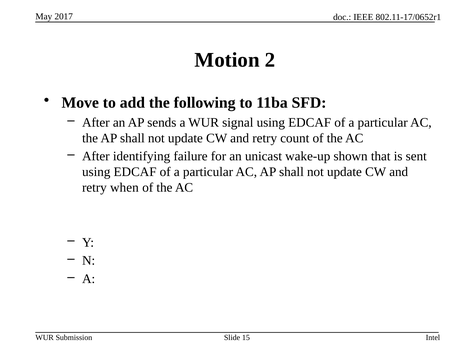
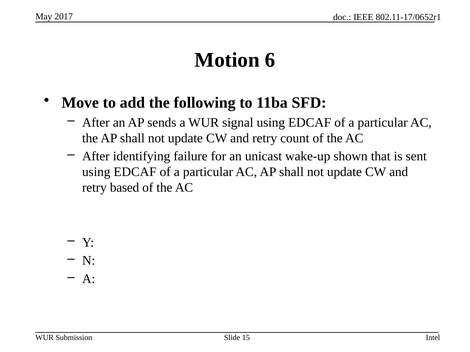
2: 2 -> 6
when: when -> based
